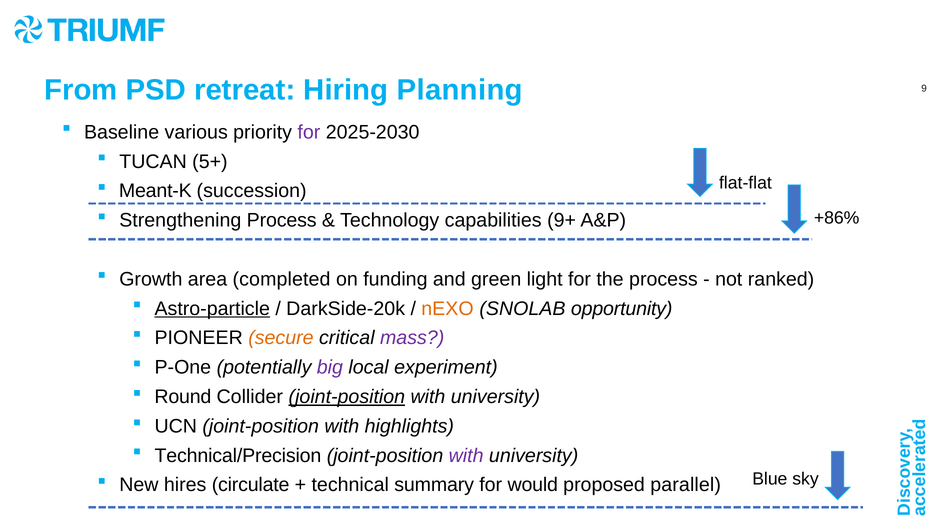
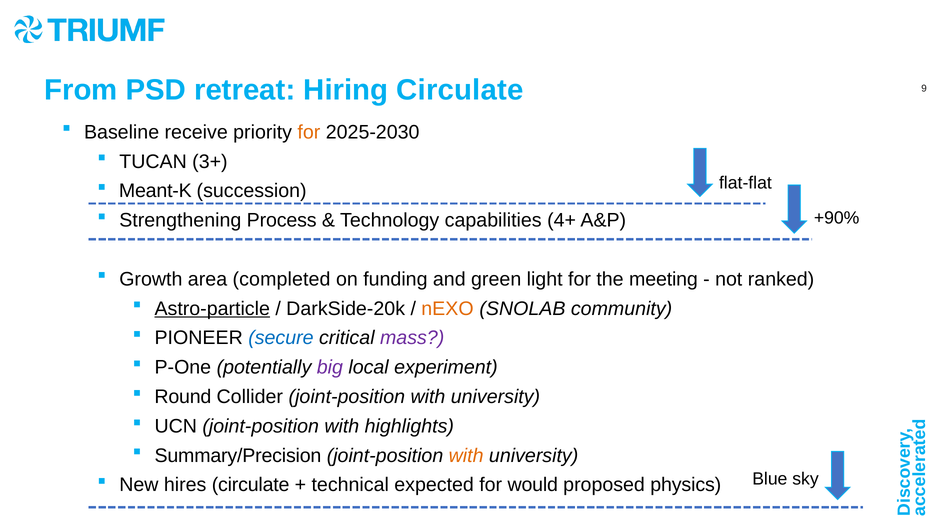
Hiring Planning: Planning -> Circulate
various: various -> receive
for at (309, 132) colour: purple -> orange
5+: 5+ -> 3+
+86%: +86% -> +90%
9+: 9+ -> 4+
the process: process -> meeting
opportunity: opportunity -> community
secure colour: orange -> blue
joint-position at (347, 397) underline: present -> none
Technical/Precision: Technical/Precision -> Summary/Precision
with at (466, 455) colour: purple -> orange
summary: summary -> expected
parallel: parallel -> physics
